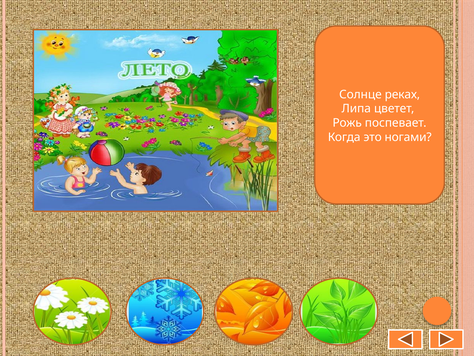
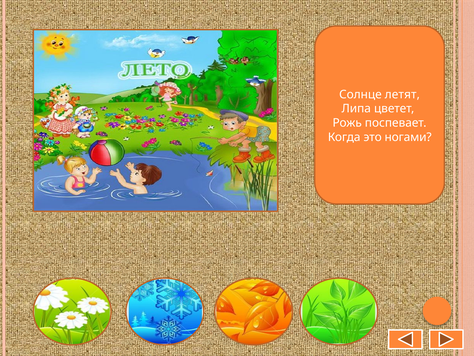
реках: реках -> летят
